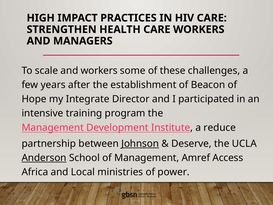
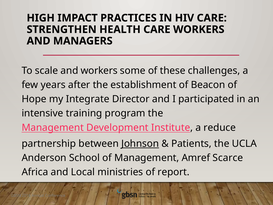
Deserve: Deserve -> Patients
Anderson underline: present -> none
Access: Access -> Scarce
power: power -> report
